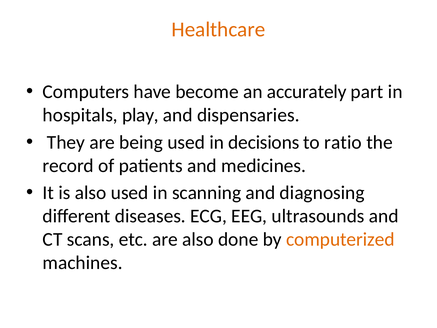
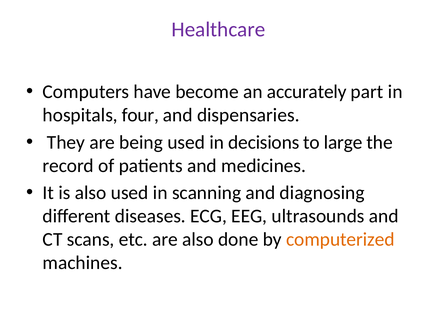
Healthcare colour: orange -> purple
play: play -> four
ratio: ratio -> large
